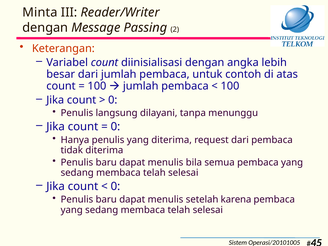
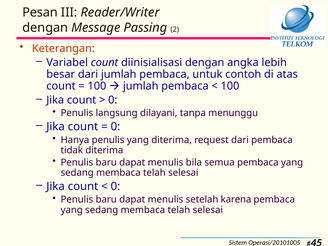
Minta: Minta -> Pesan
